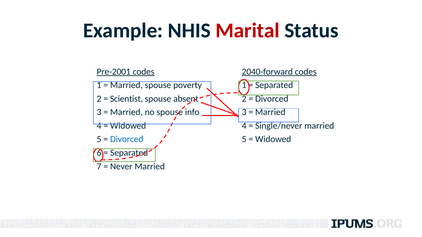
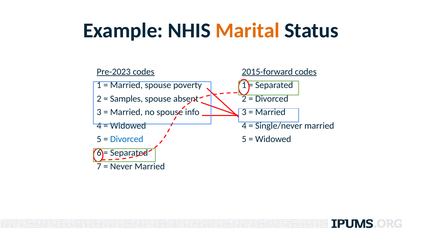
Marital colour: red -> orange
Pre-2001: Pre-2001 -> Pre-2023
2040-forward: 2040-forward -> 2015-forward
Scientist: Scientist -> Samples
